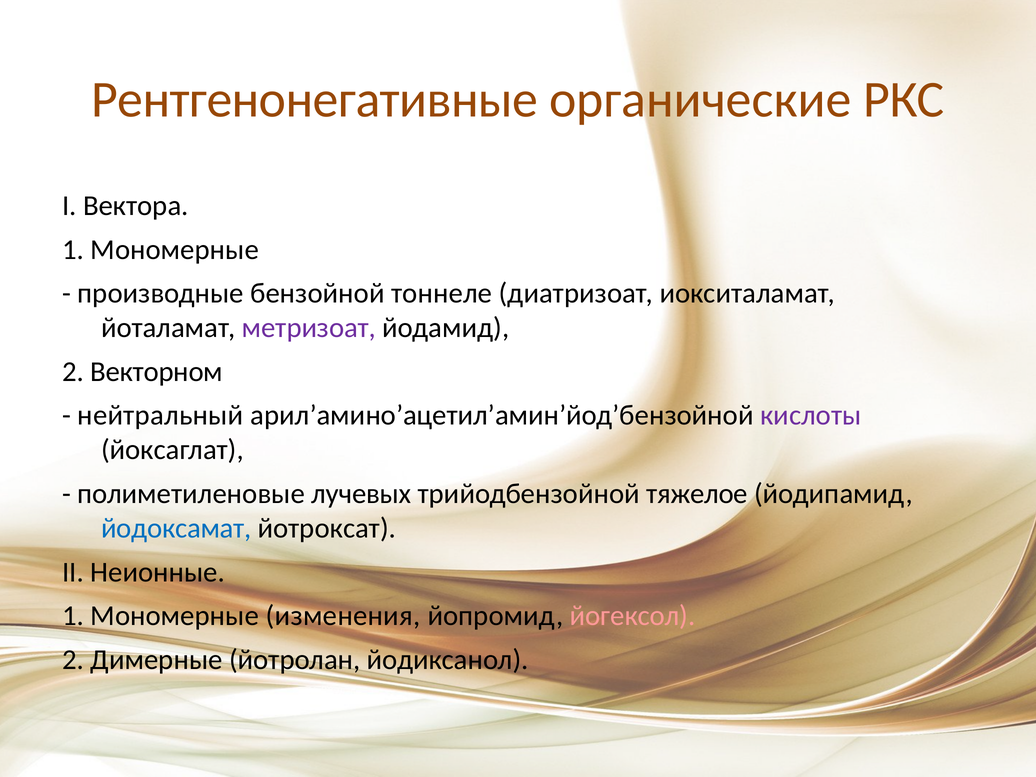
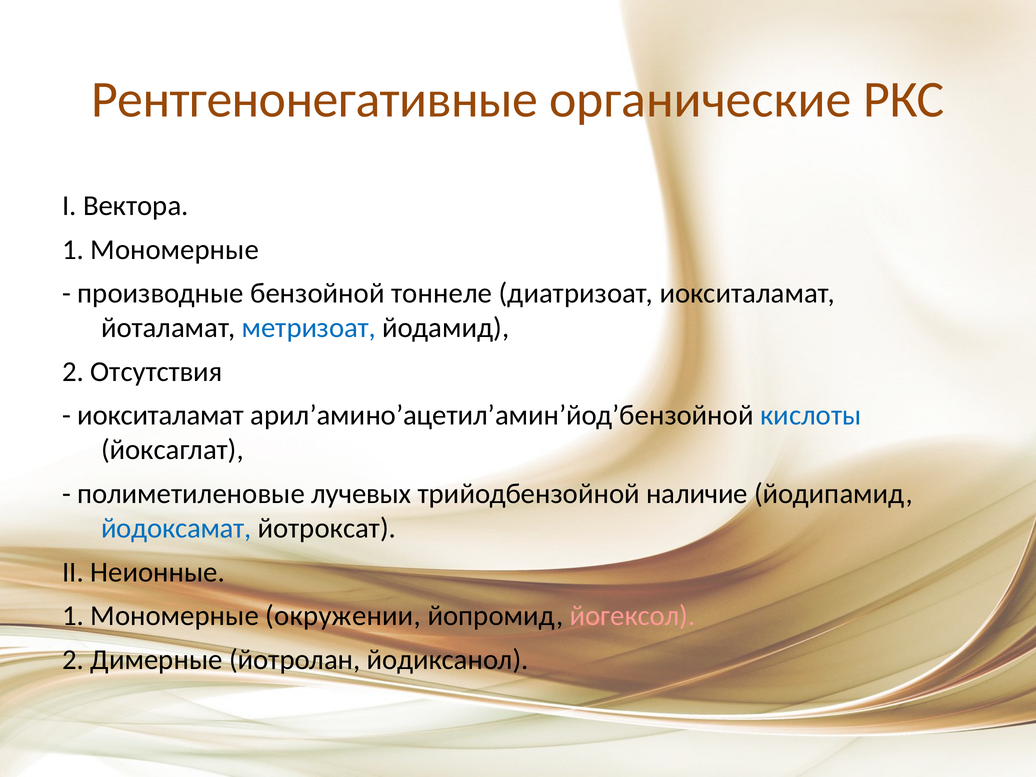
метризоат colour: purple -> blue
Векторном: Векторном -> Отсутствия
нейтральный at (160, 415): нейтральный -> иокситаламат
кислоты colour: purple -> blue
тяжелое: тяжелое -> наличие
изменения: изменения -> окружении
